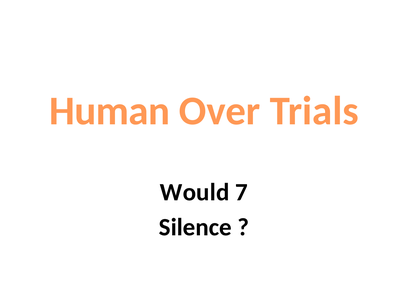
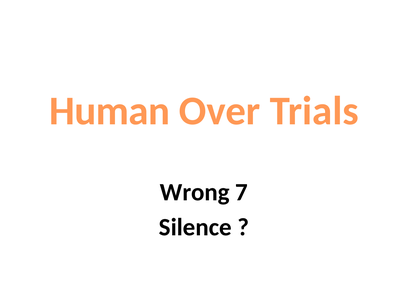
Would: Would -> Wrong
